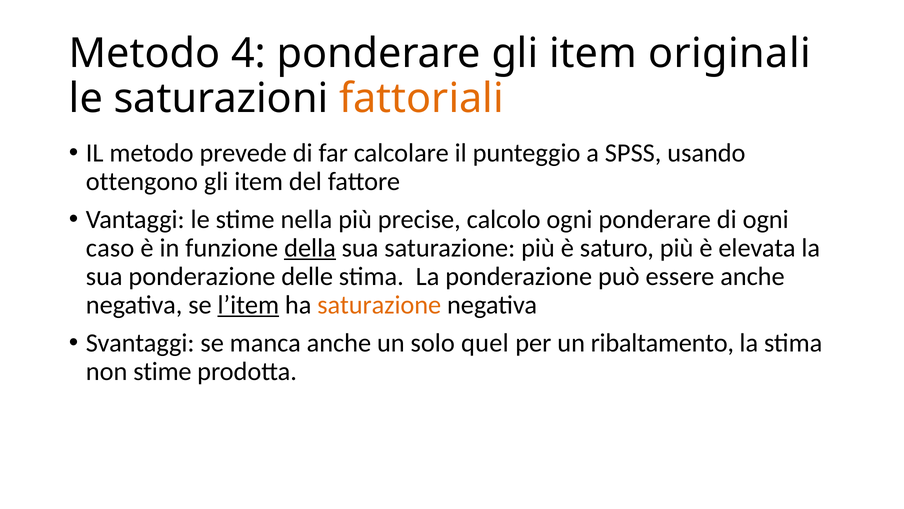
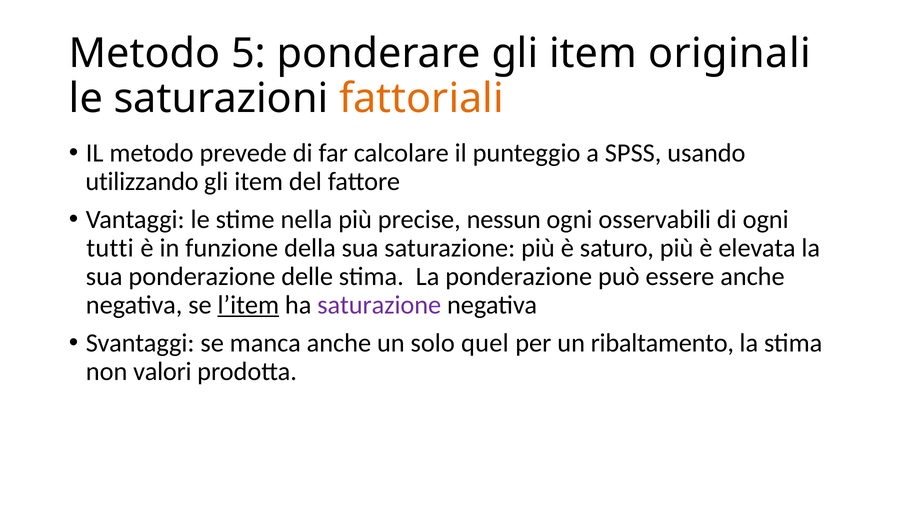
4: 4 -> 5
ottengono: ottengono -> utilizzando
calcolo: calcolo -> nessun
ogni ponderare: ponderare -> osservabili
caso: caso -> tutti
della underline: present -> none
saturazione at (379, 305) colour: orange -> purple
non stime: stime -> valori
